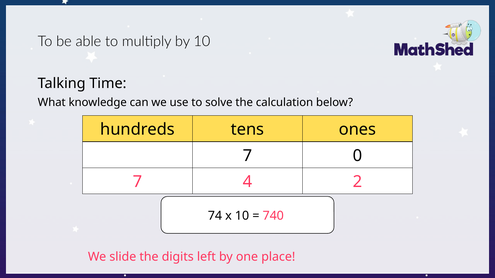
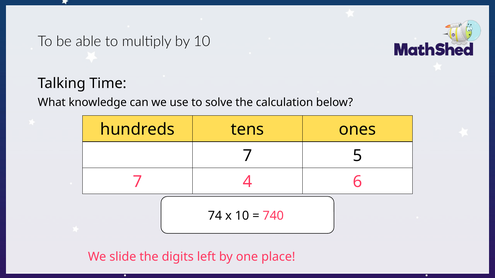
0: 0 -> 5
2: 2 -> 6
